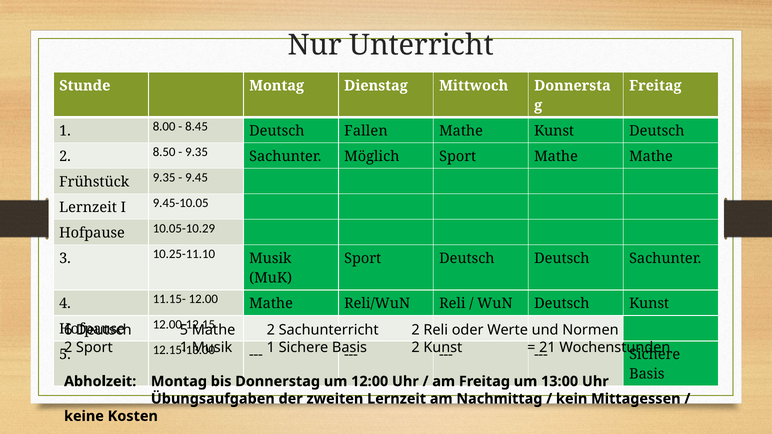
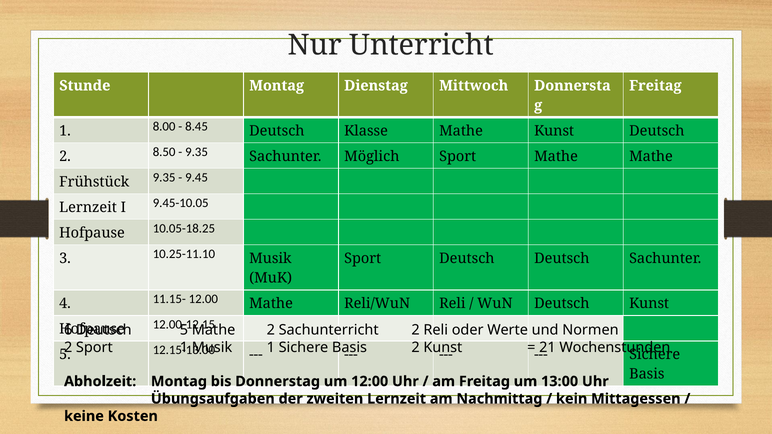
Fallen: Fallen -> Klasse
10.05-10.29: 10.05-10.29 -> 10.05-18.25
